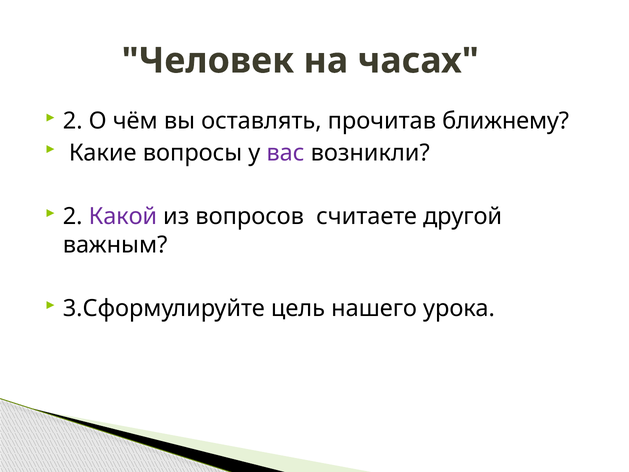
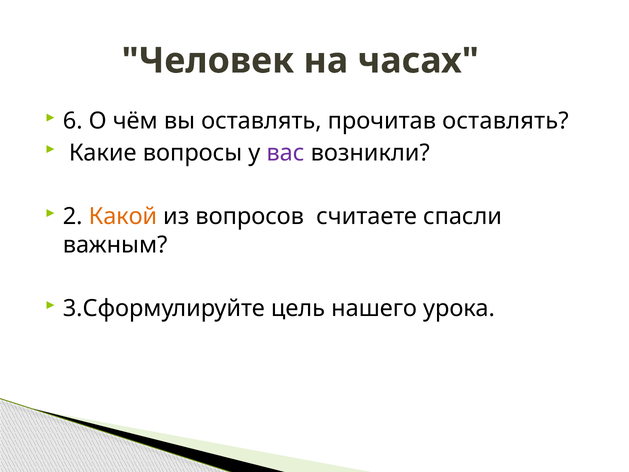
2 at (73, 121): 2 -> 6
прочитав ближнему: ближнему -> оставлять
Какой colour: purple -> orange
другой: другой -> спасли
